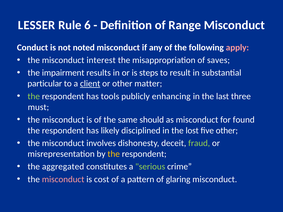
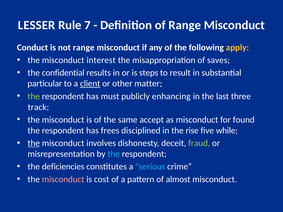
6: 6 -> 7
not noted: noted -> range
apply colour: pink -> yellow
impairment: impairment -> confidential
tools: tools -> must
must: must -> track
should: should -> accept
likely: likely -> frees
lost: lost -> rise
five other: other -> while
the at (34, 143) underline: none -> present
the at (114, 154) colour: yellow -> light blue
aggregated: aggregated -> deficiencies
serious colour: light green -> light blue
glaring: glaring -> almost
